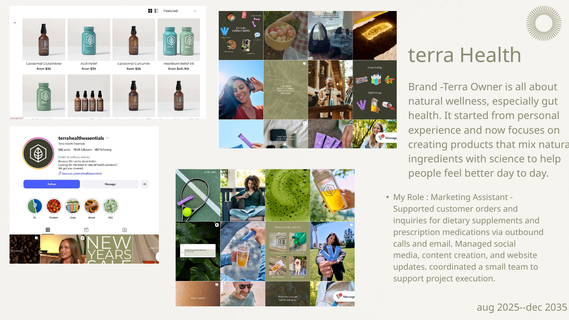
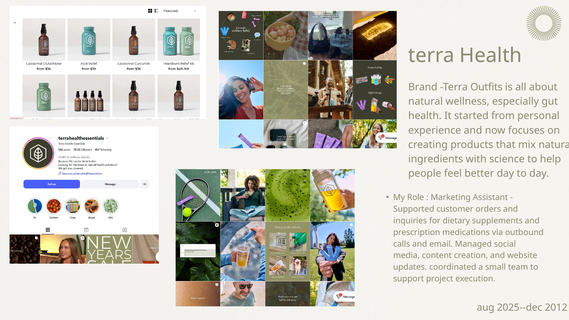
Owner: Owner -> Outfits
2035: 2035 -> 2012
